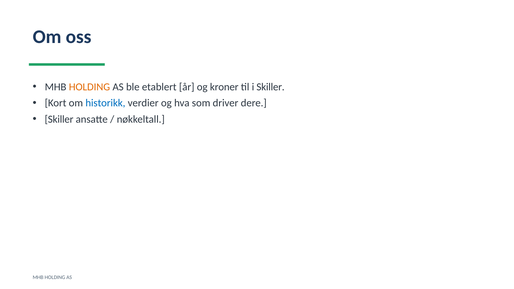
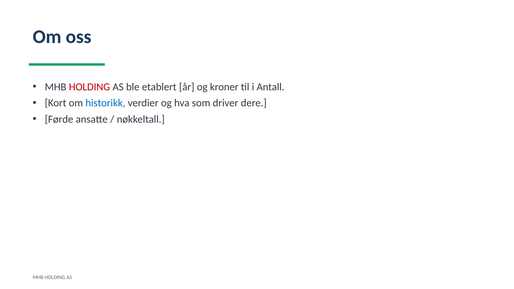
HOLDING at (89, 87) colour: orange -> red
i Skiller: Skiller -> Antall
Skiller at (59, 119): Skiller -> Førde
